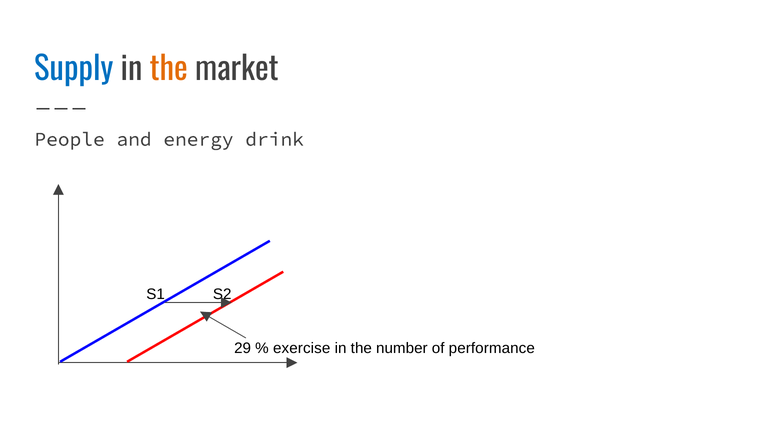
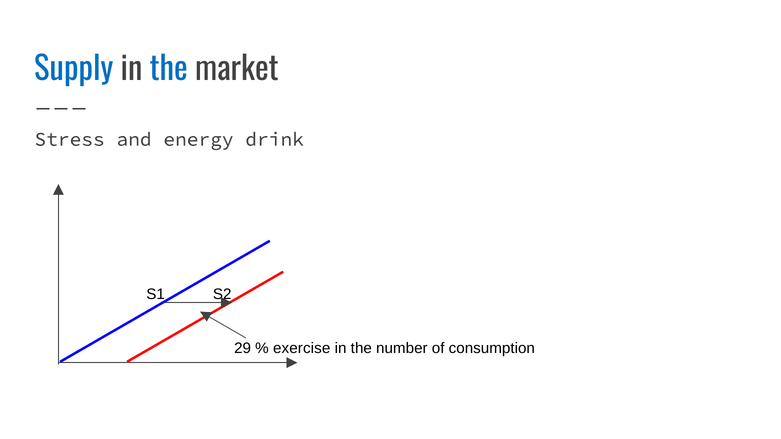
the at (169, 69) colour: orange -> blue
People: People -> Stress
performance: performance -> consumption
